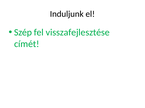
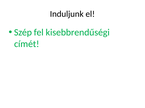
visszafejlesztése: visszafejlesztése -> kisebbrendűségi
